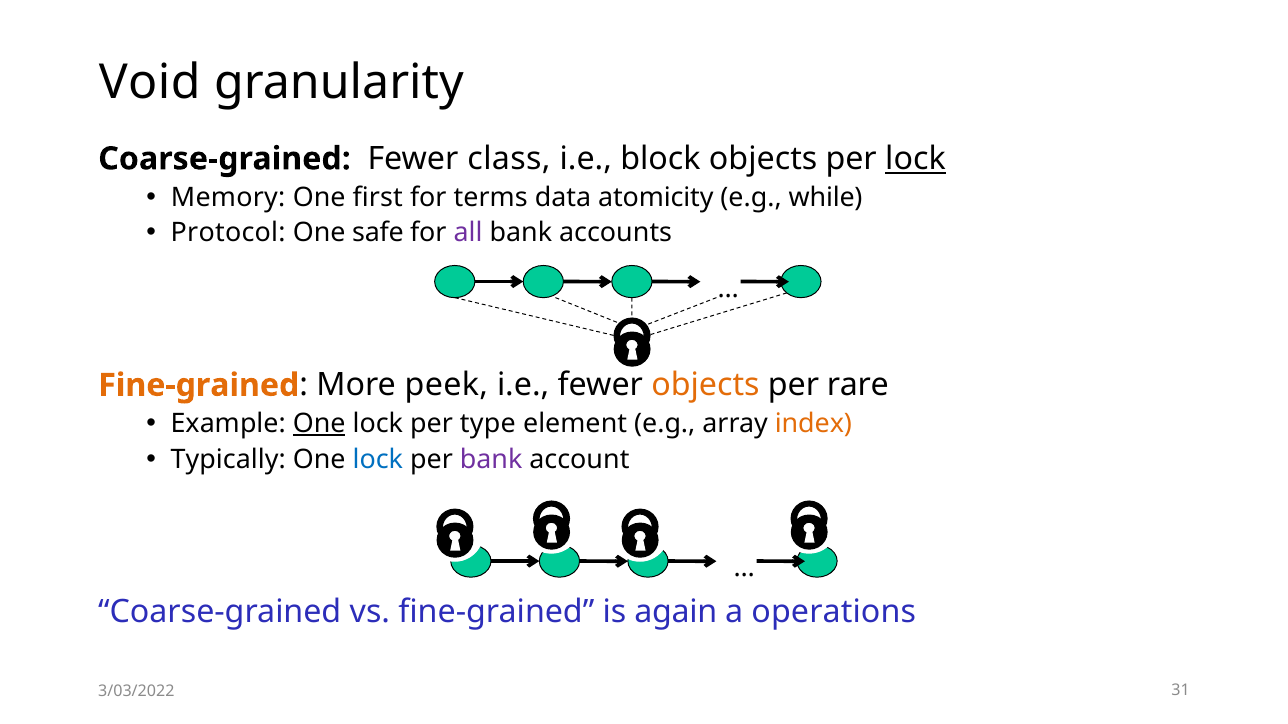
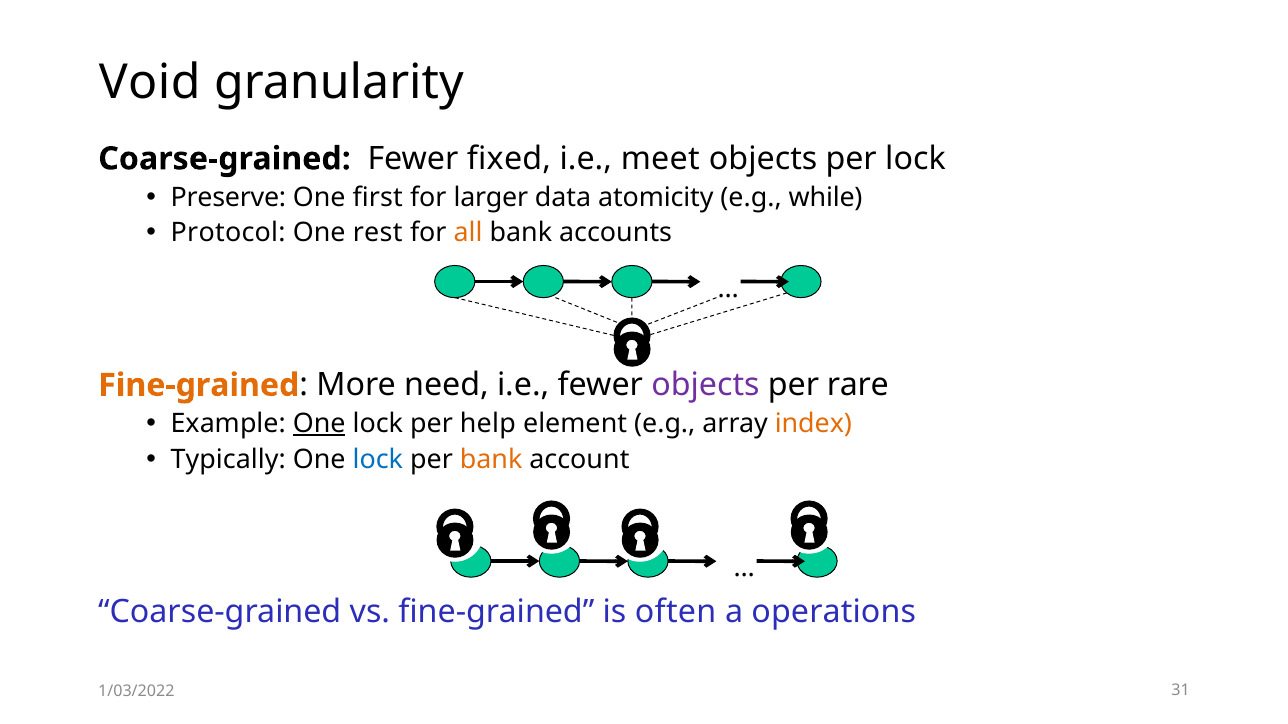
class: class -> fixed
block: block -> meet
lock at (915, 159) underline: present -> none
Memory: Memory -> Preserve
terms: terms -> larger
safe: safe -> rest
all colour: purple -> orange
peek: peek -> need
objects at (705, 385) colour: orange -> purple
type: type -> help
bank at (491, 460) colour: purple -> orange
again: again -> often
3/03/2022: 3/03/2022 -> 1/03/2022
